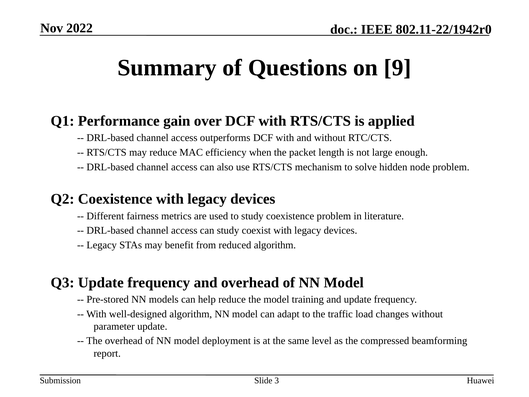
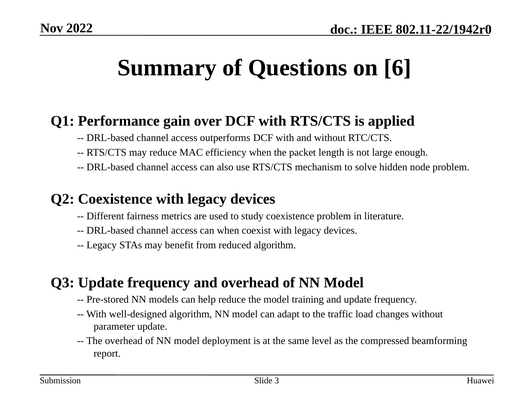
9: 9 -> 6
can study: study -> when
